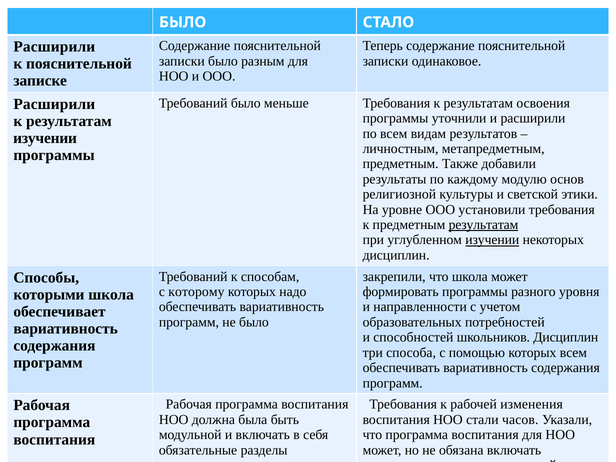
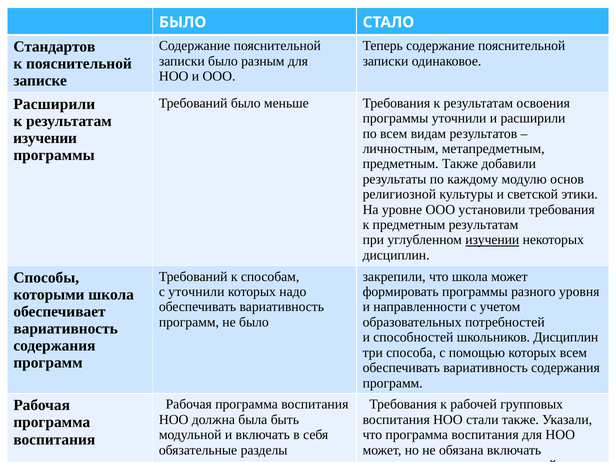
Расширили at (54, 47): Расширили -> Стандартов
результатам at (483, 225) underline: present -> none
с которому: которому -> уточнили
изменения: изменения -> групповых
стали часов: часов -> также
